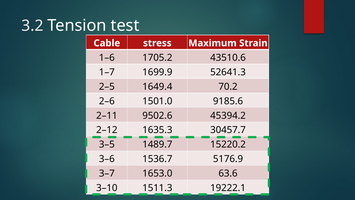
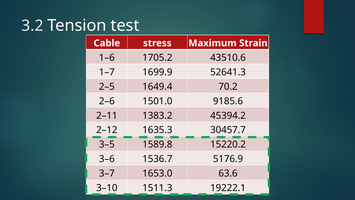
9502.6: 9502.6 -> 1383.2
1489.7: 1489.7 -> 1589.8
